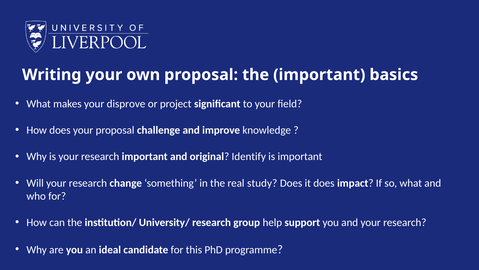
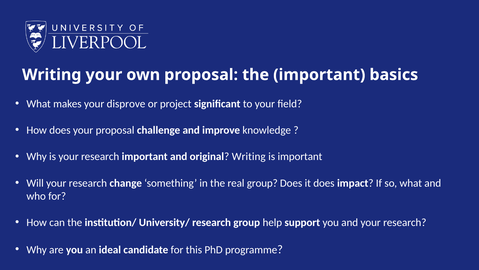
original Identify: Identify -> Writing
real study: study -> group
